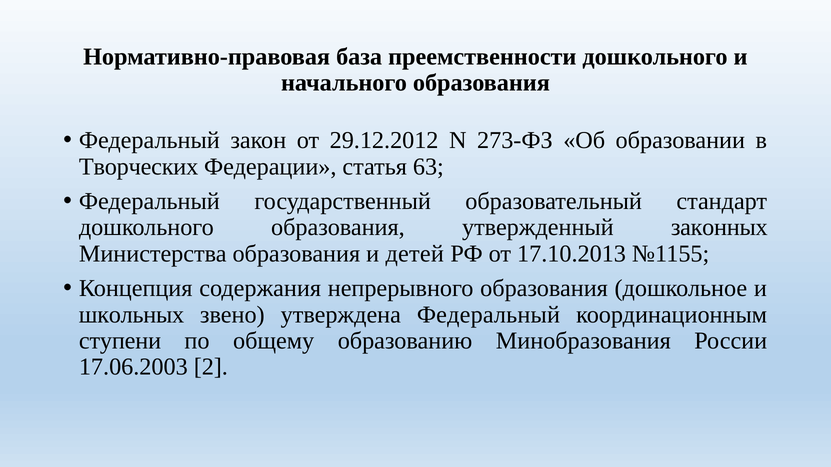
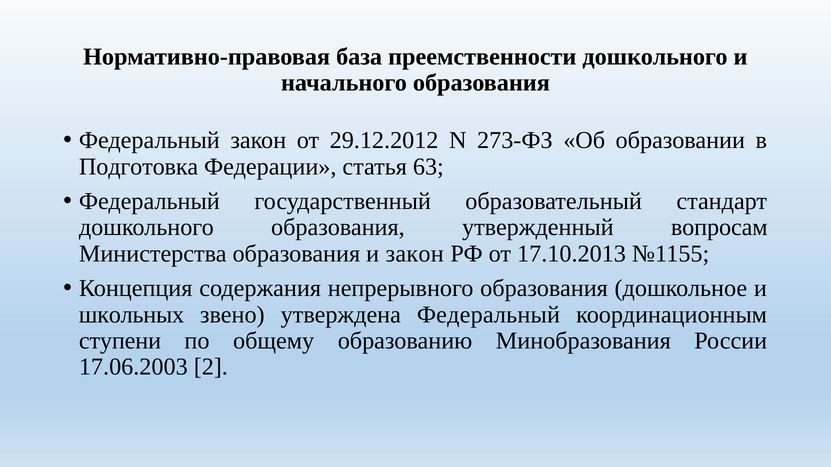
Творческих: Творческих -> Подготовка
законных: законных -> вопросам
и детей: детей -> закон
